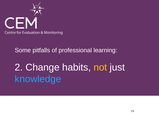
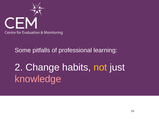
knowledge colour: light blue -> pink
